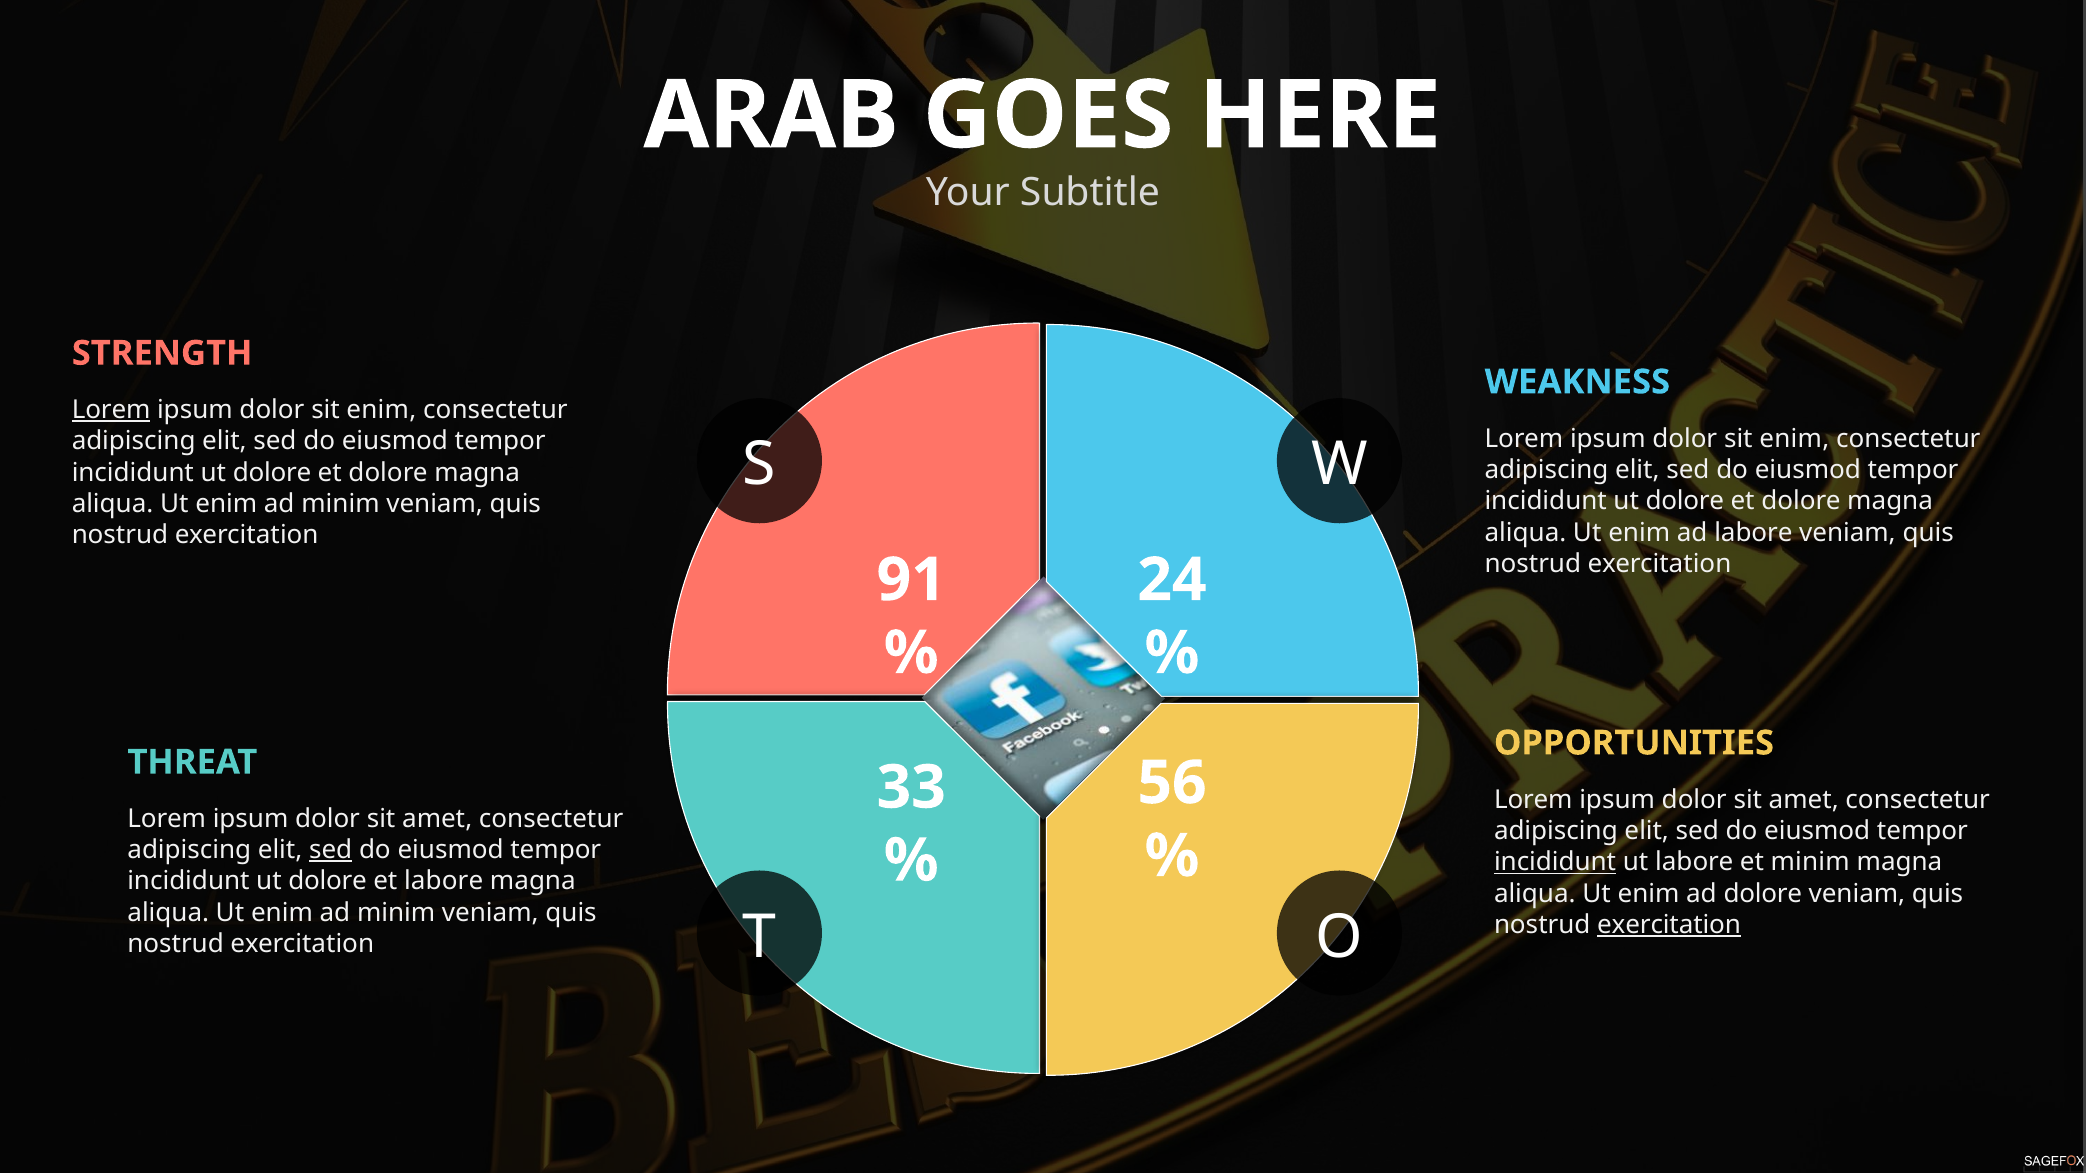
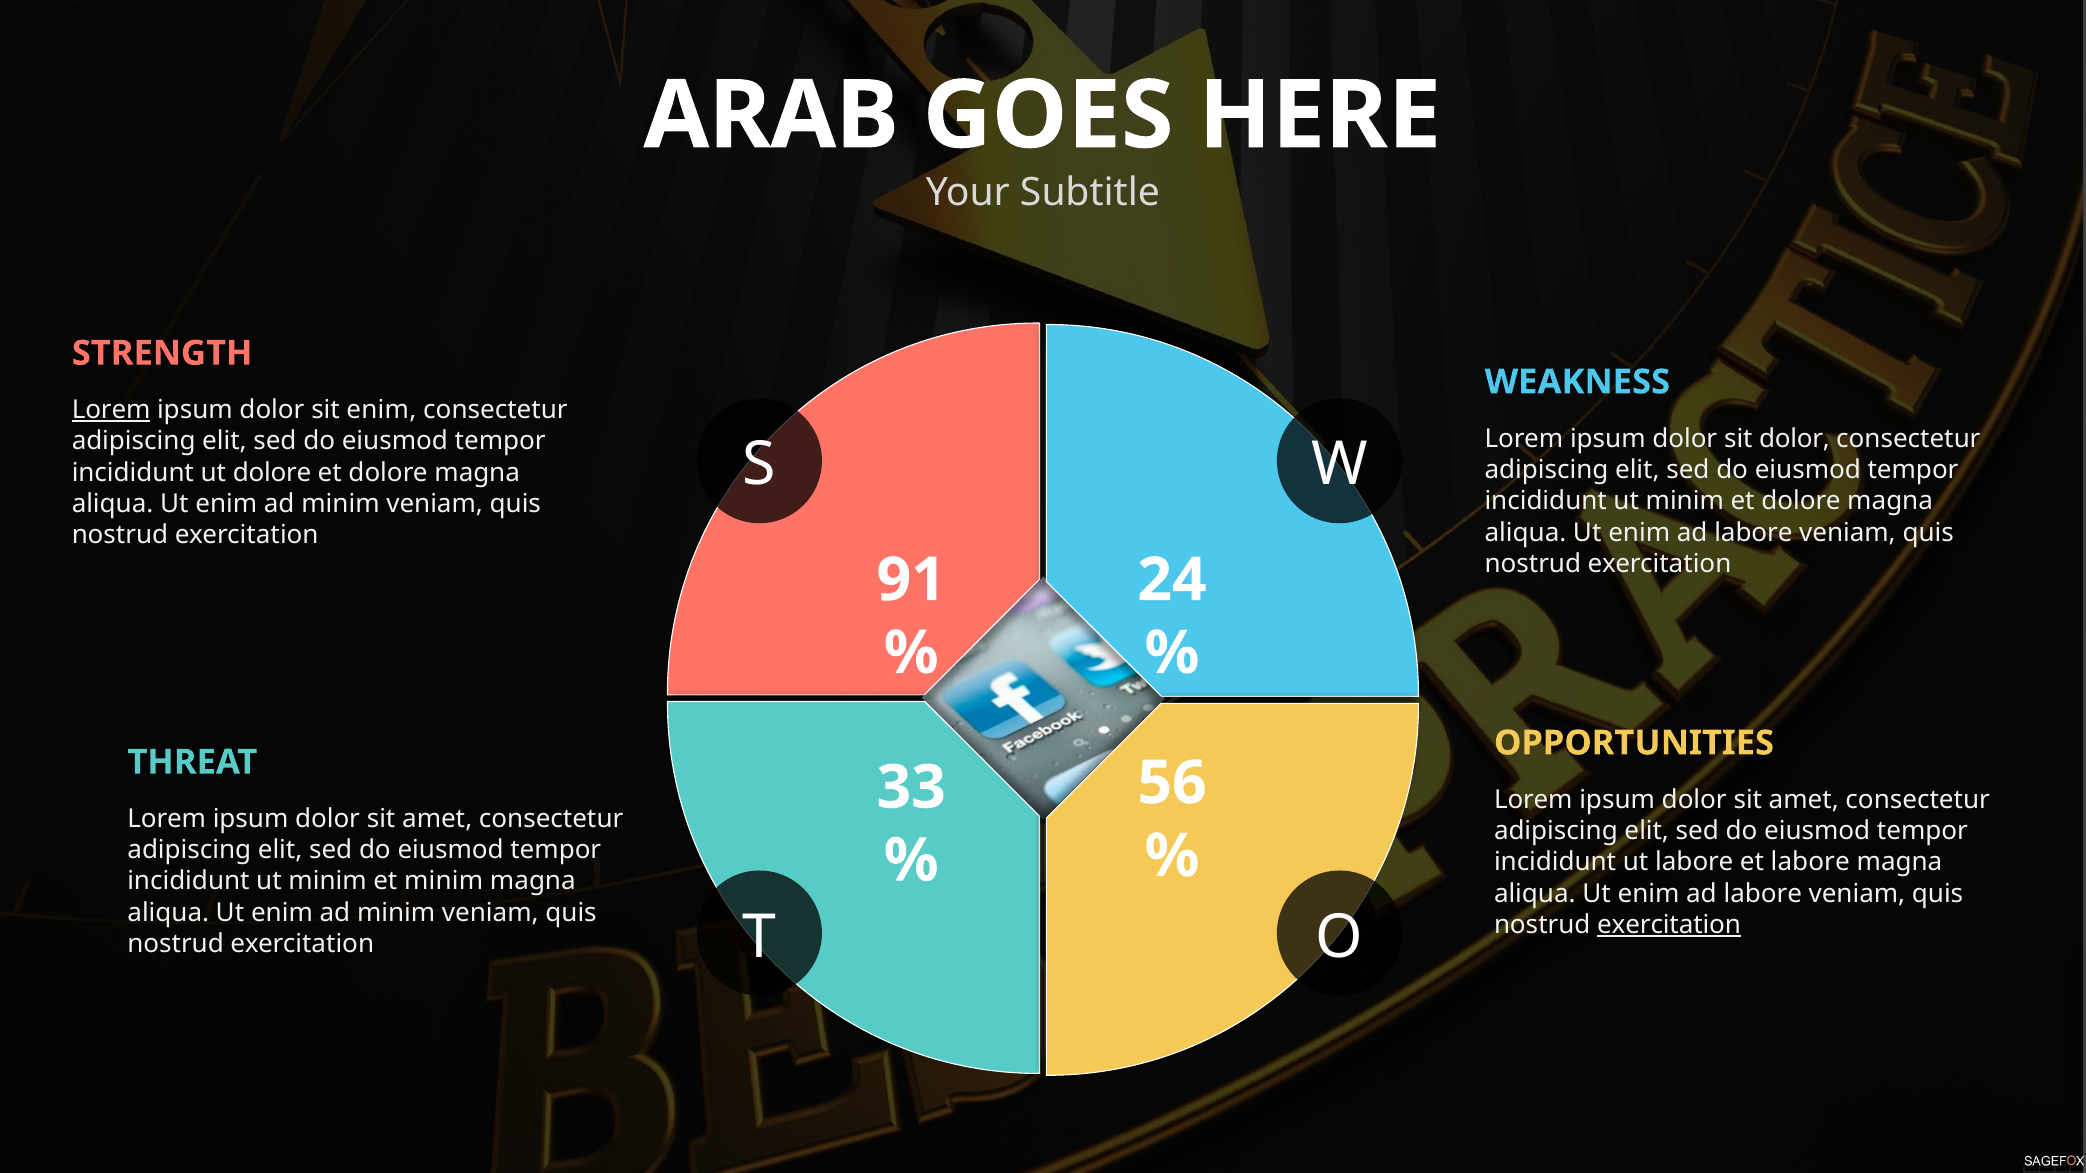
enim at (1794, 439): enim -> dolor
dolore at (1685, 501): dolore -> minim
sed at (331, 850) underline: present -> none
incididunt at (1555, 863) underline: present -> none
et minim: minim -> labore
dolore at (328, 882): dolore -> minim
et labore: labore -> minim
dolore at (1763, 894): dolore -> labore
